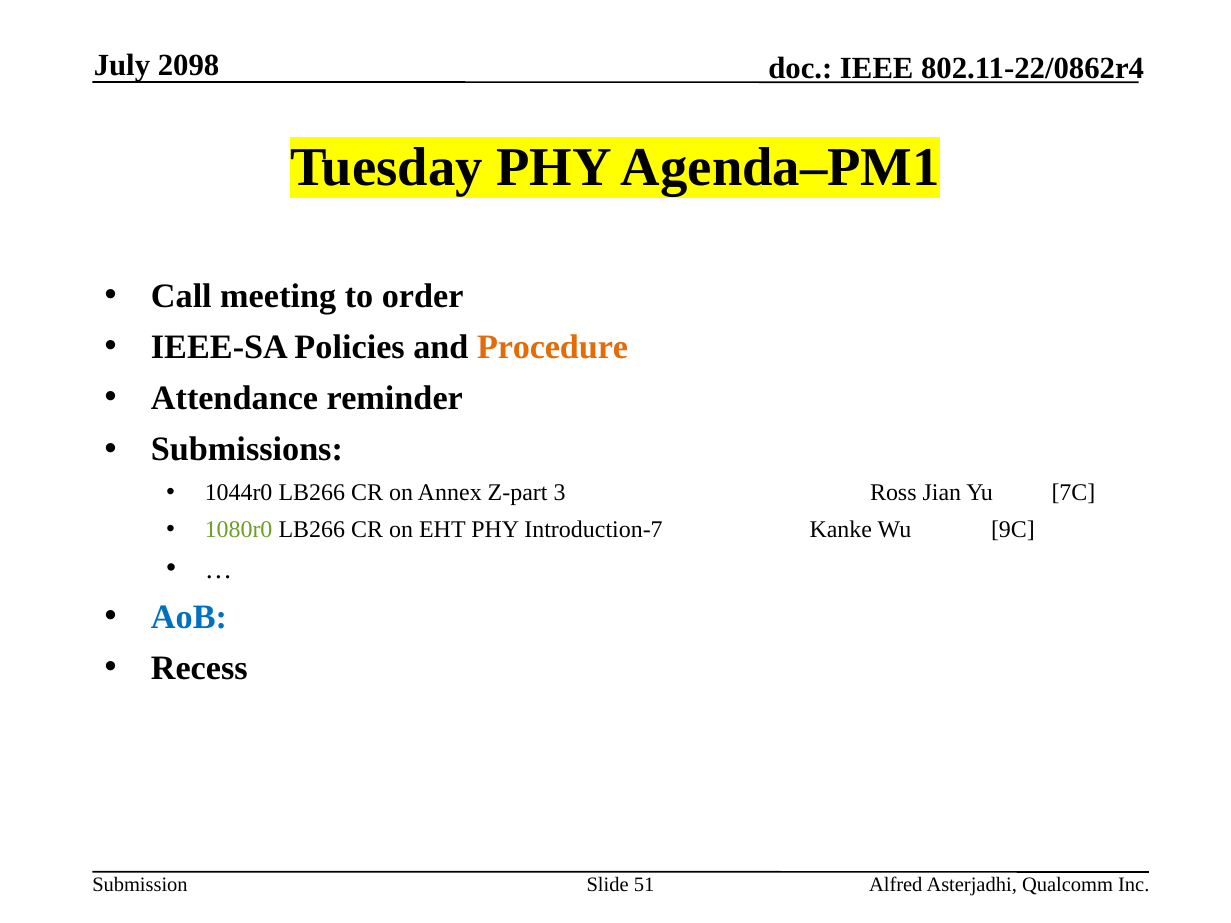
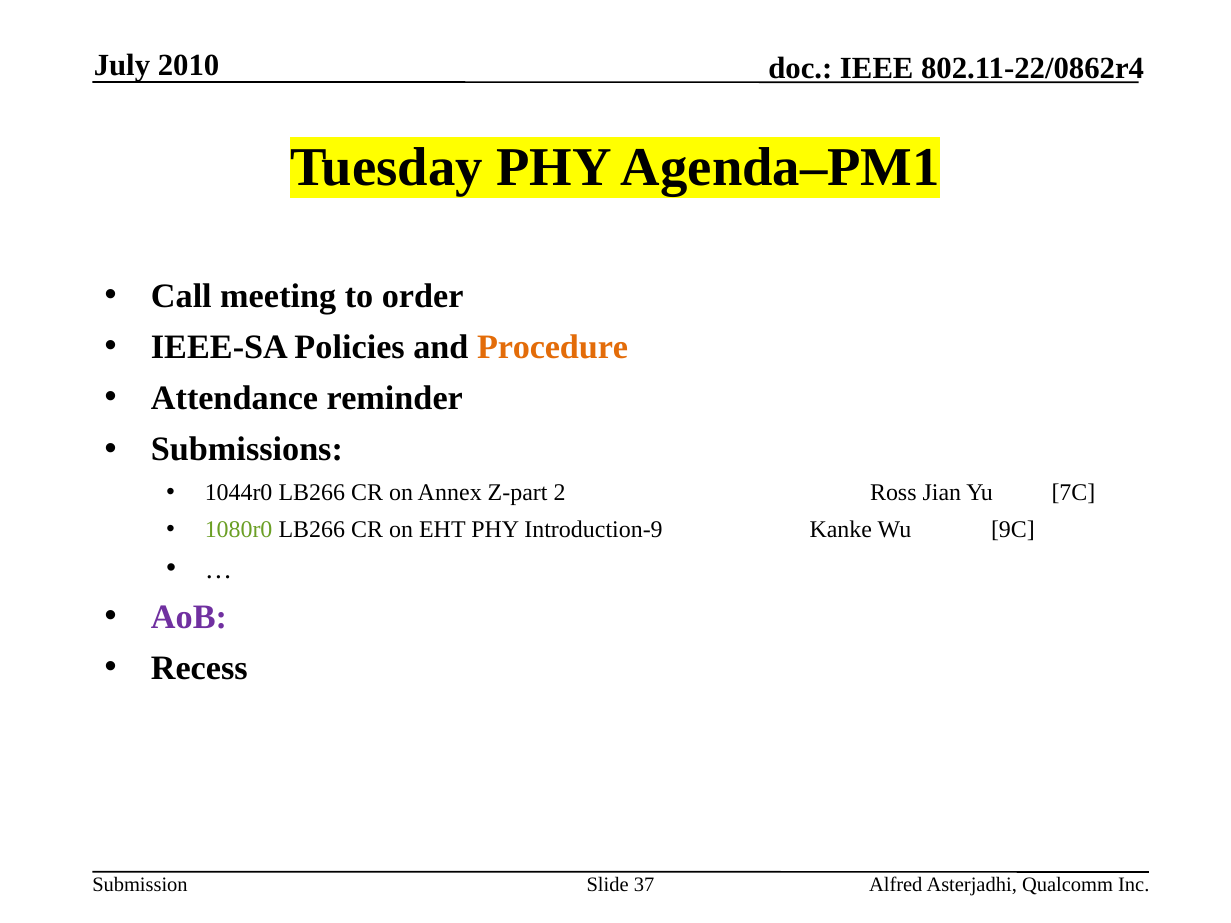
2098: 2098 -> 2010
3: 3 -> 2
Introduction-7: Introduction-7 -> Introduction-9
AoB colour: blue -> purple
51: 51 -> 37
